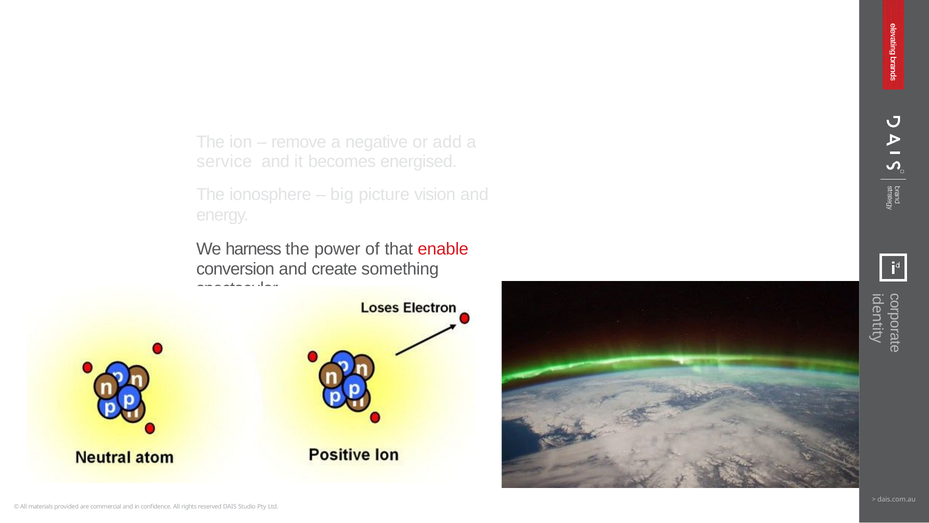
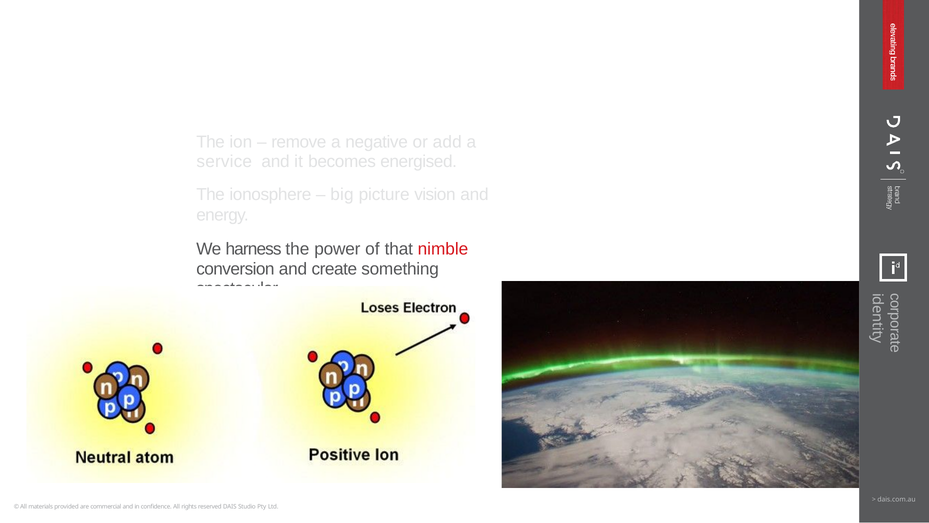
enable: enable -> nimble
